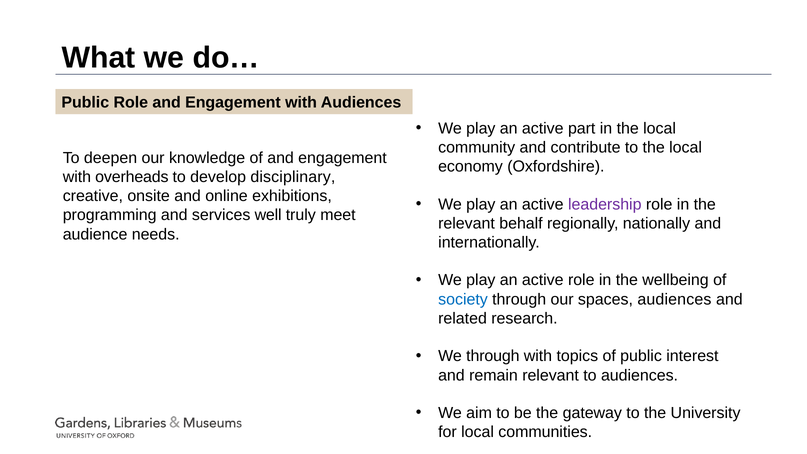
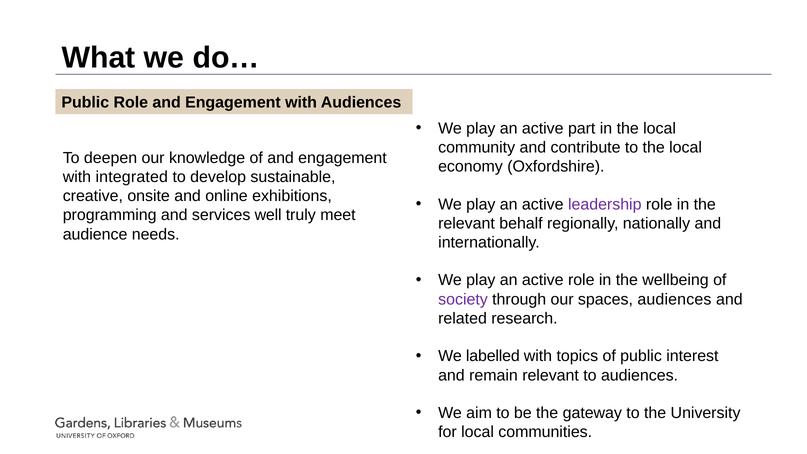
overheads: overheads -> integrated
disciplinary: disciplinary -> sustainable
society colour: blue -> purple
We through: through -> labelled
